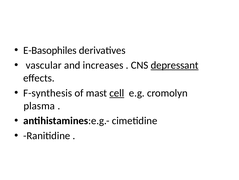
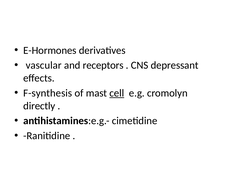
E-Basophiles: E-Basophiles -> E-Hormones
increases: increases -> receptors
depressant underline: present -> none
plasma: plasma -> directly
